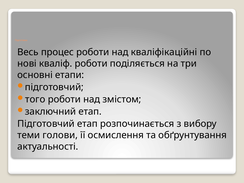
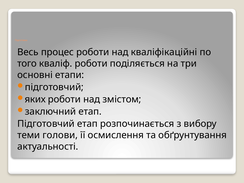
нові: нові -> того
того: того -> яких
